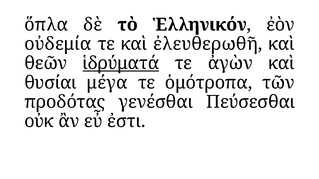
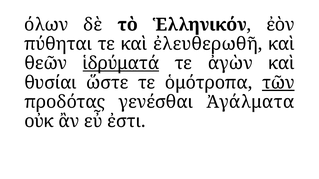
ὅπλα: ὅπλα -> όλων
οὐδεμία: οὐδεμία -> πύθηται
μέγα: μέγα -> ὥστε
τῶν underline: none -> present
Πεύσεσθαι: Πεύσεσθαι -> Ἀγάλματα
